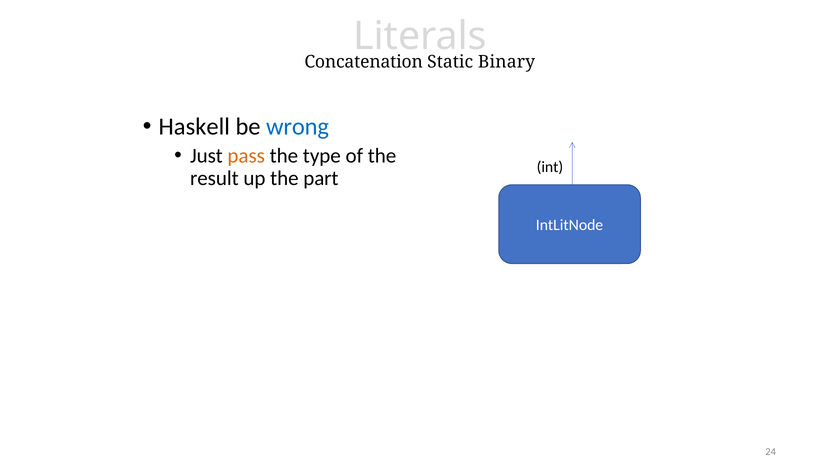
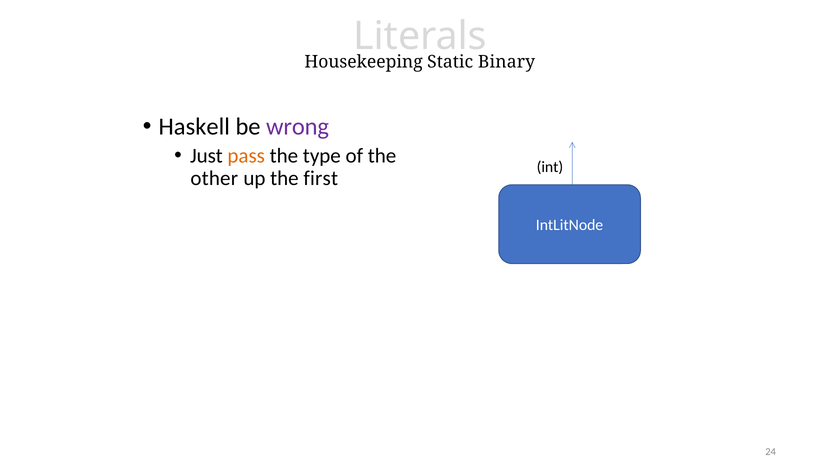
Concatenation: Concatenation -> Housekeeping
wrong colour: blue -> purple
result: result -> other
part: part -> first
